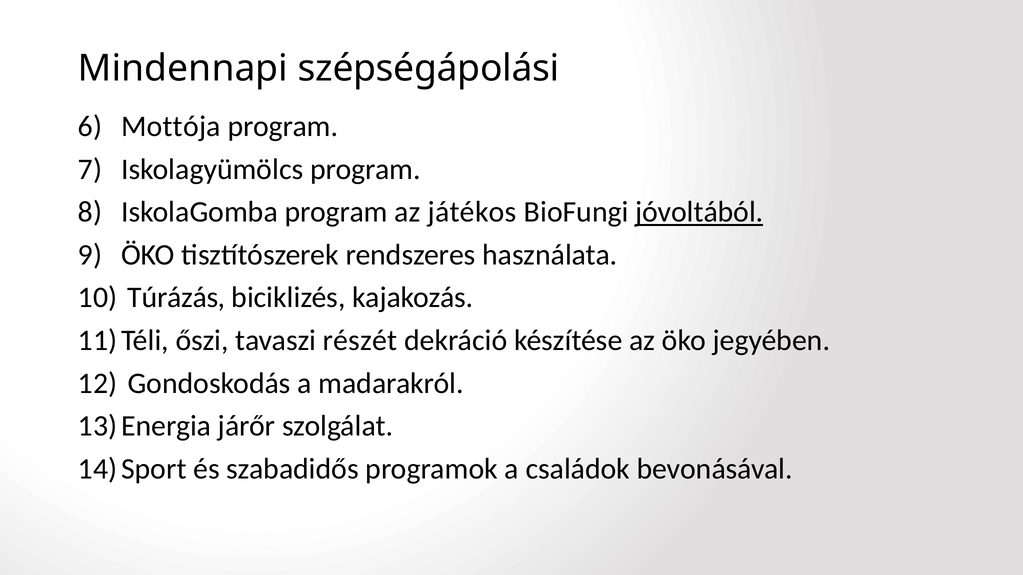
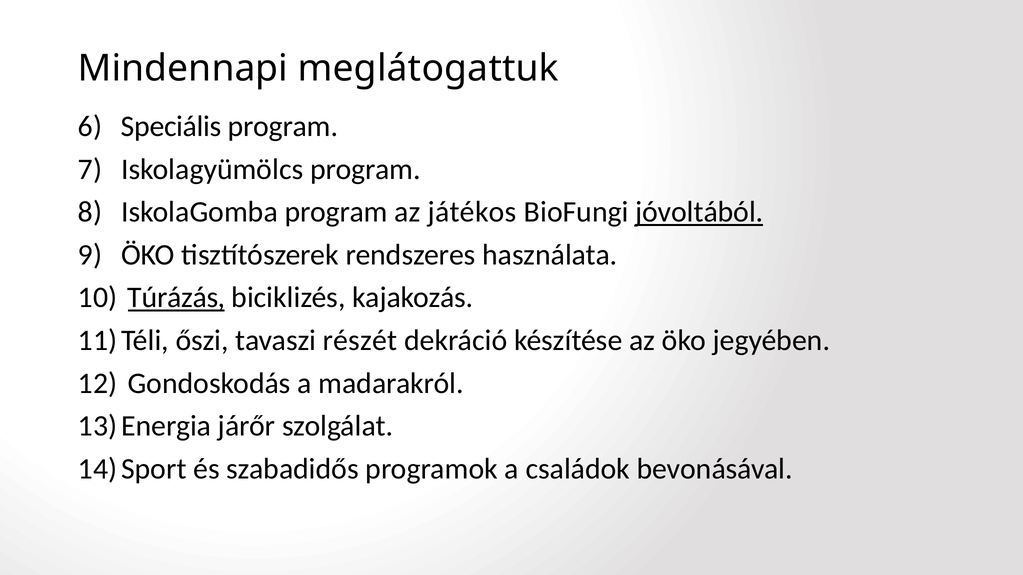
szépségápolási: szépségápolási -> meglátogattuk
Mottója: Mottója -> Speciális
Túrázás underline: none -> present
